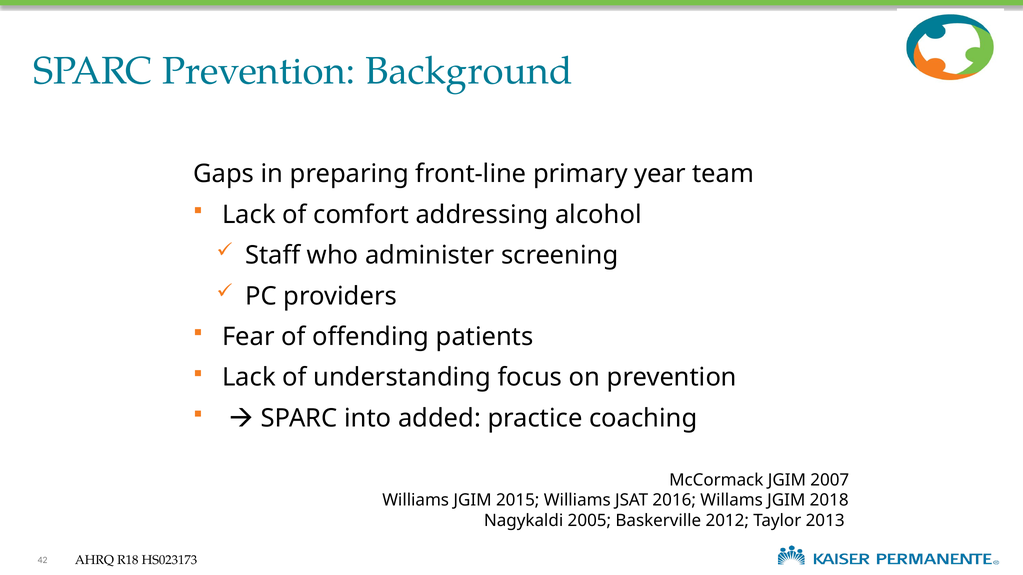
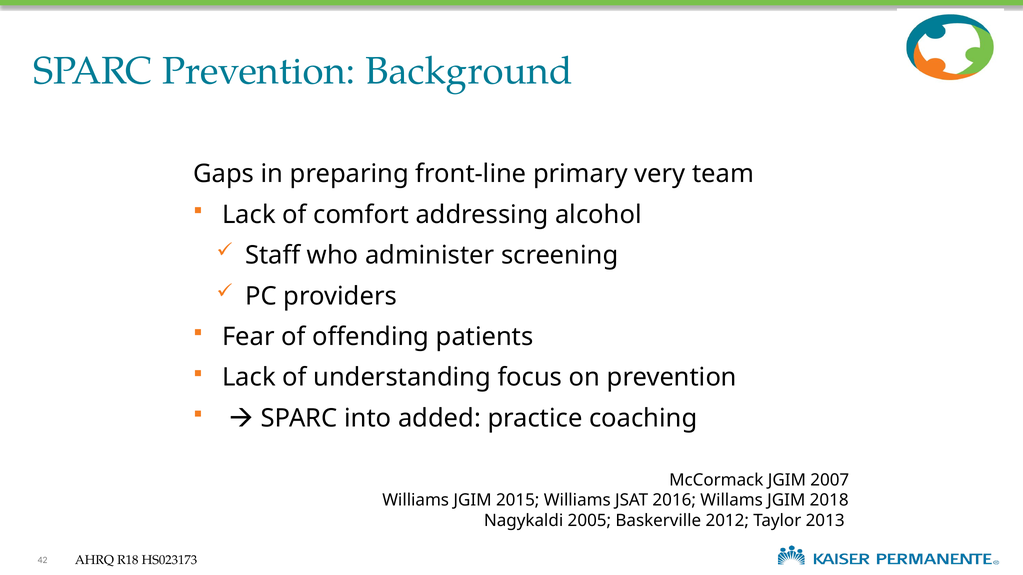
year: year -> very
